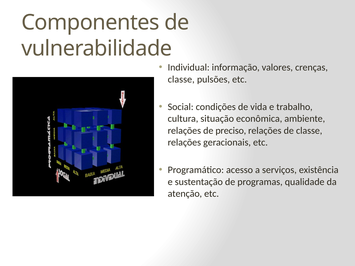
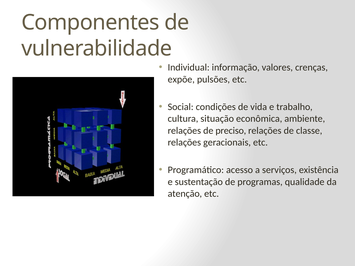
classe at (181, 79): classe -> expõe
